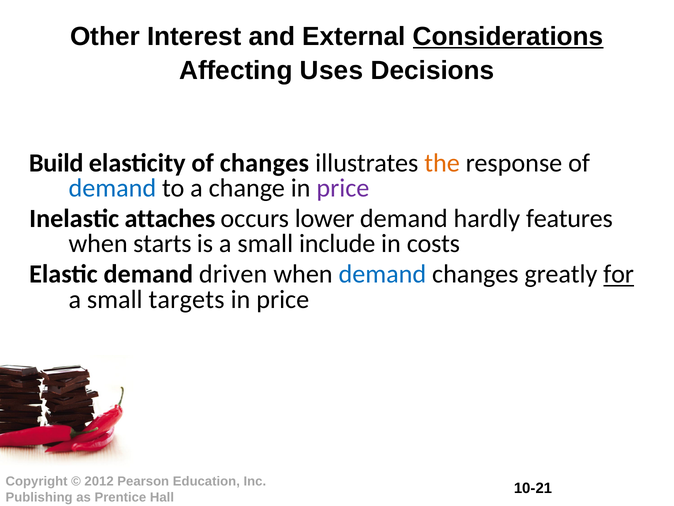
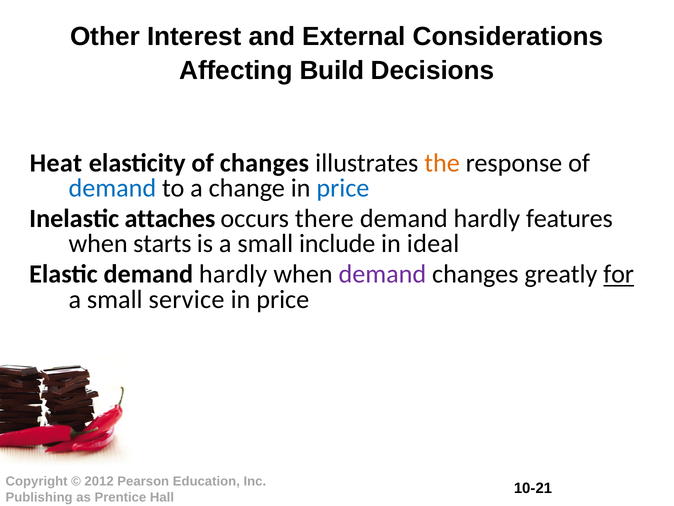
Considerations underline: present -> none
Uses: Uses -> Build
Build: Build -> Heat
price at (343, 188) colour: purple -> blue
lower: lower -> there
costs: costs -> ideal
Elastic demand driven: driven -> hardly
demand at (382, 274) colour: blue -> purple
targets: targets -> service
